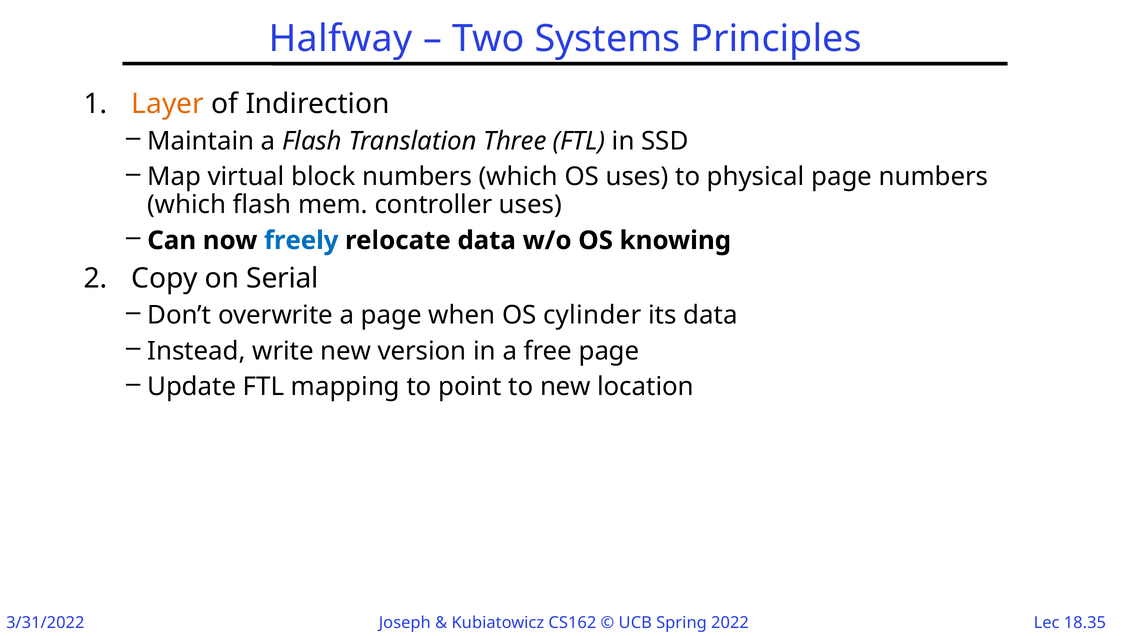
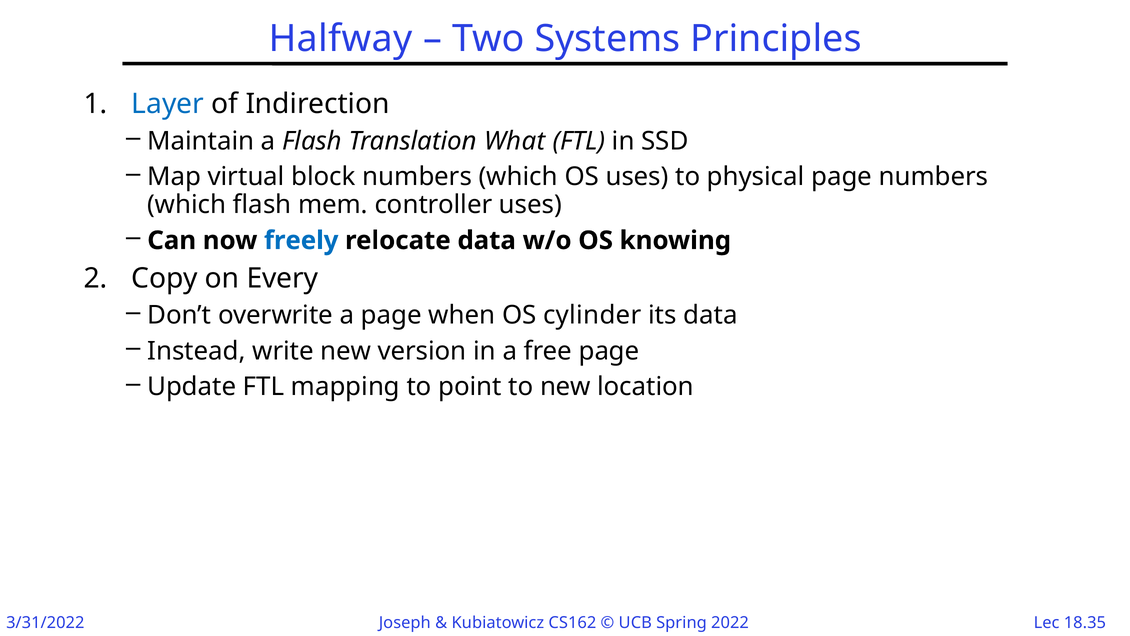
Layer colour: orange -> blue
Three: Three -> What
Serial: Serial -> Every
